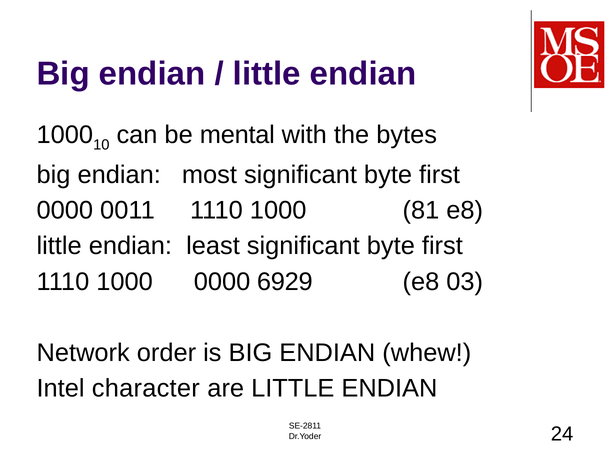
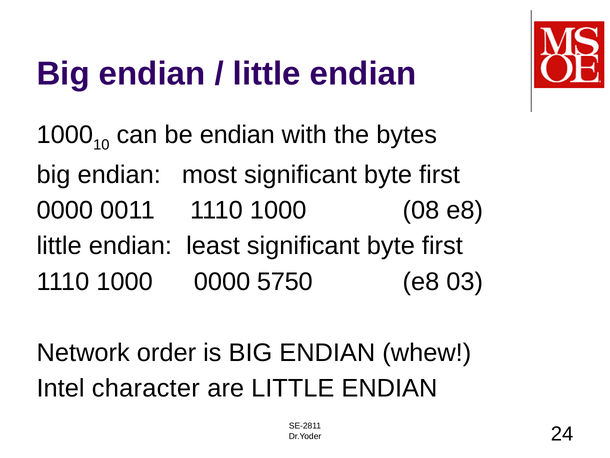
be mental: mental -> endian
81: 81 -> 08
6929: 6929 -> 5750
